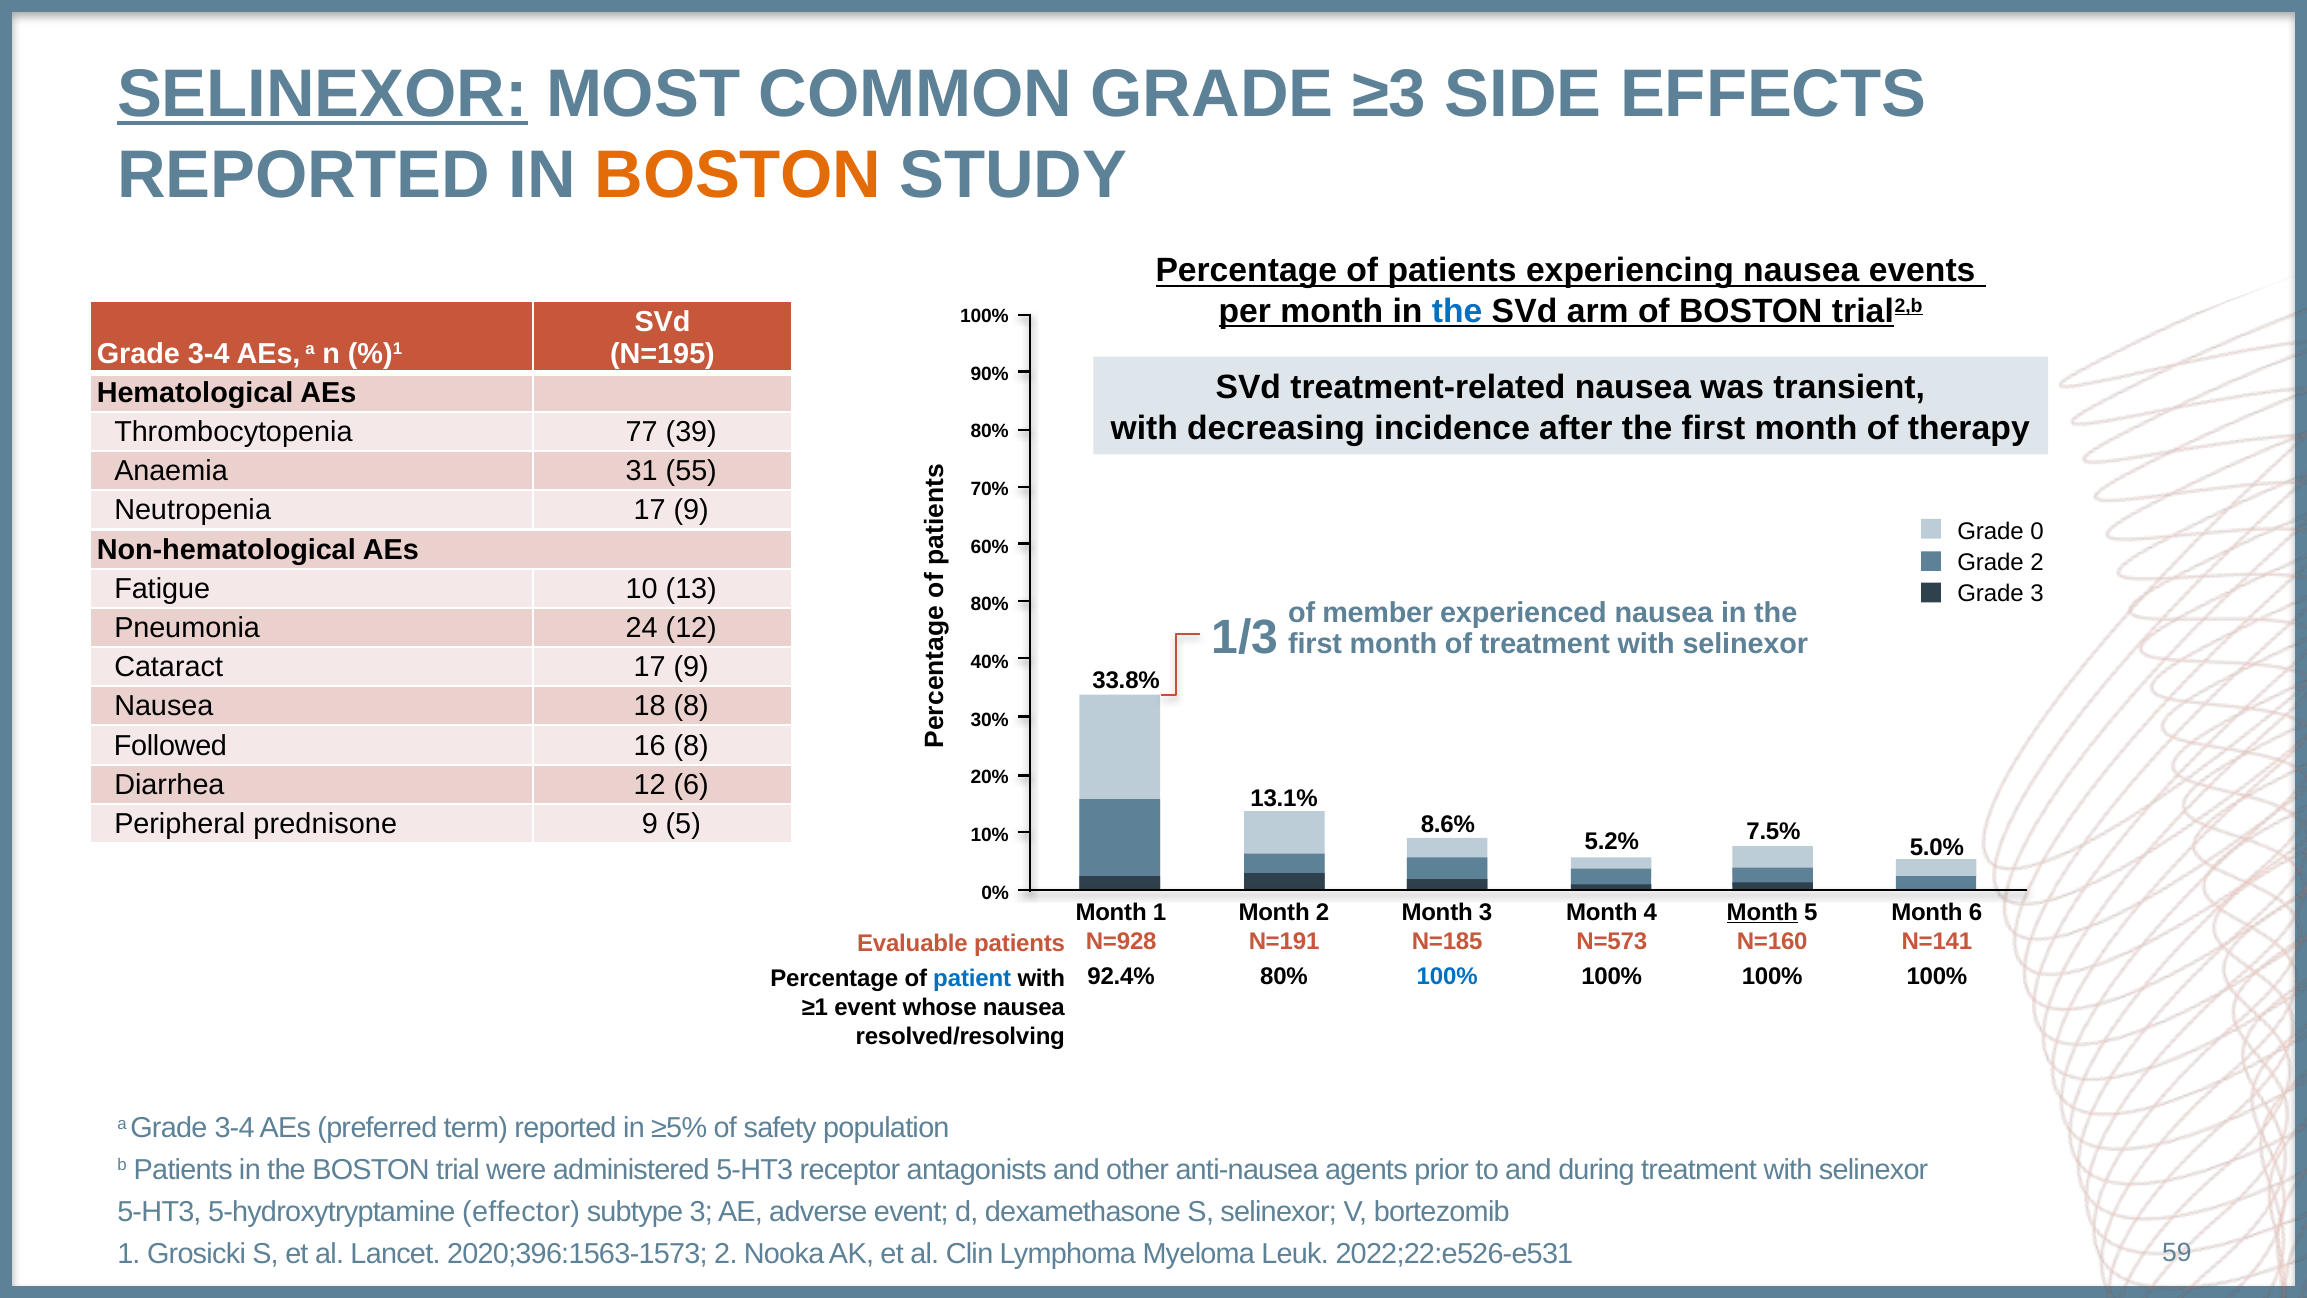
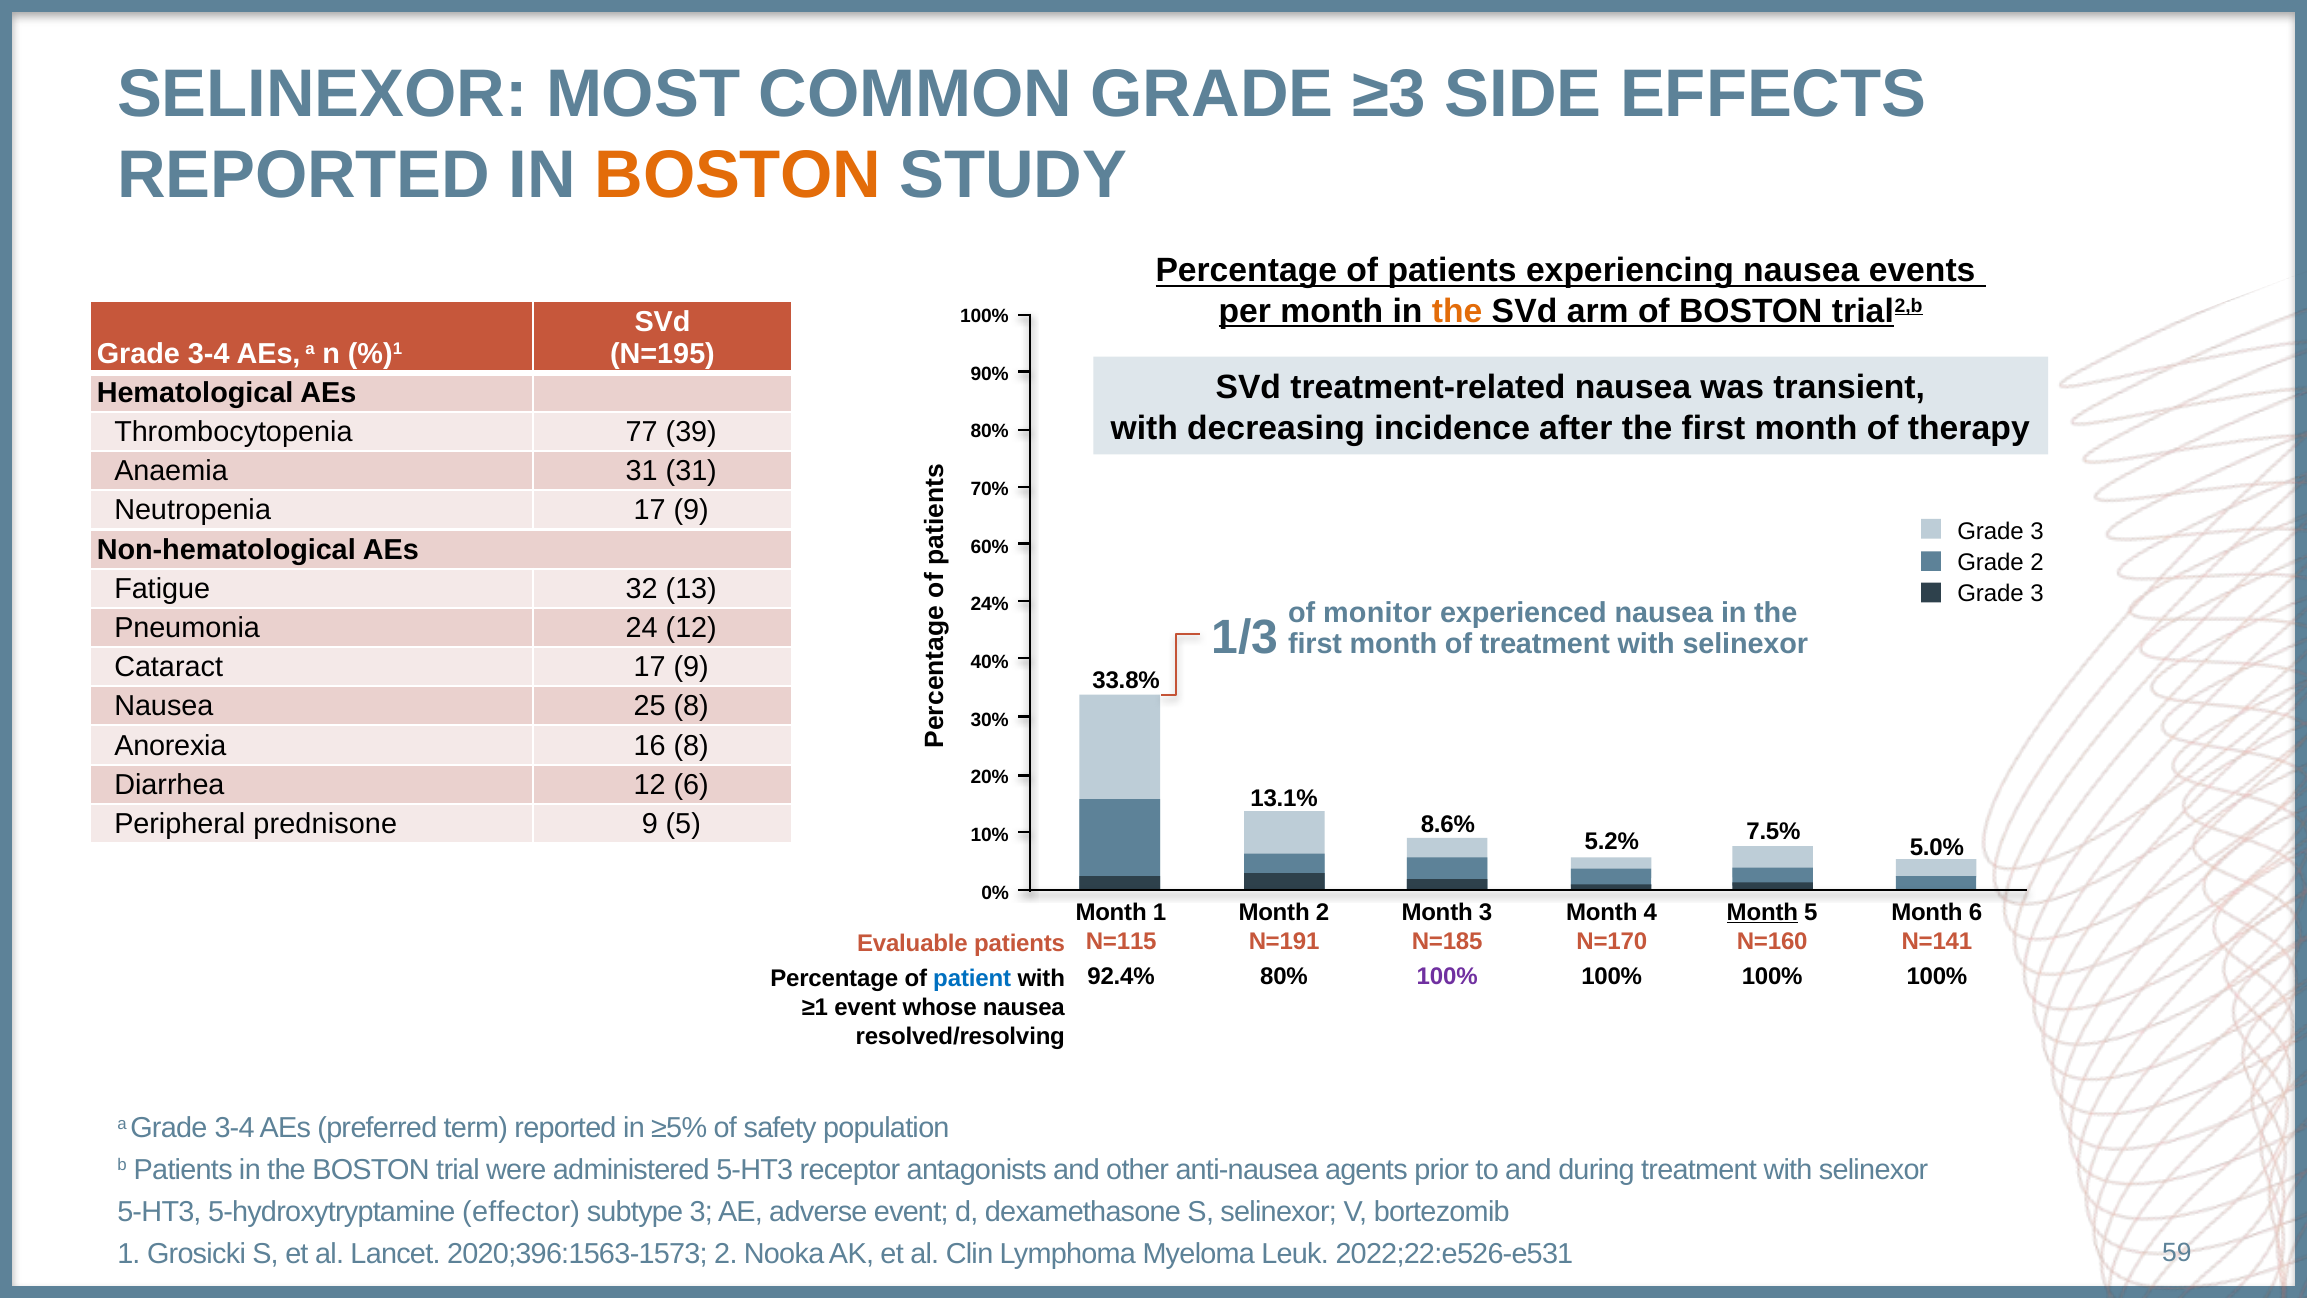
SELINEXOR at (322, 94) underline: present -> none
the at (1457, 311) colour: blue -> orange
31 55: 55 -> 31
0 at (2037, 531): 0 -> 3
10: 10 -> 32
80% at (990, 604): 80% -> 24%
member: member -> monitor
18: 18 -> 25
Followed: Followed -> Anorexia
N=928: N=928 -> N=115
N=573: N=573 -> N=170
100% at (1447, 976) colour: blue -> purple
